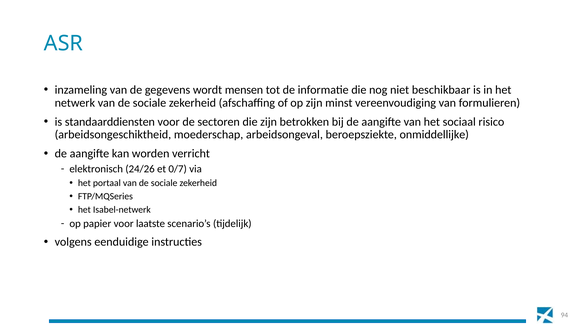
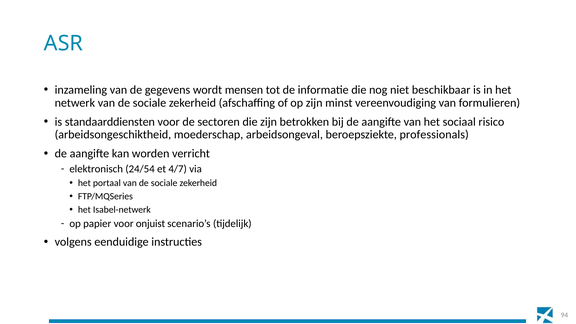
onmiddellijke: onmiddellijke -> professionals
24/26: 24/26 -> 24/54
0/7: 0/7 -> 4/7
laatste: laatste -> onjuist
